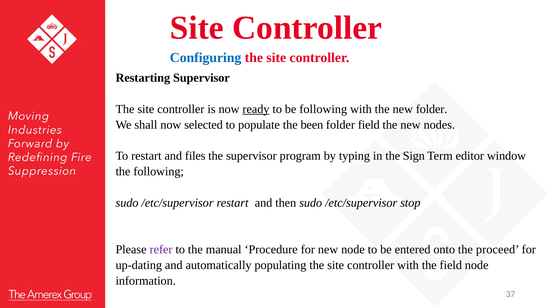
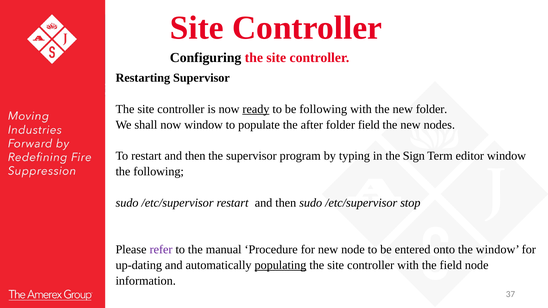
Configuring colour: blue -> black
now selected: selected -> window
been: been -> after
To restart and files: files -> then
the proceed: proceed -> window
populating underline: none -> present
